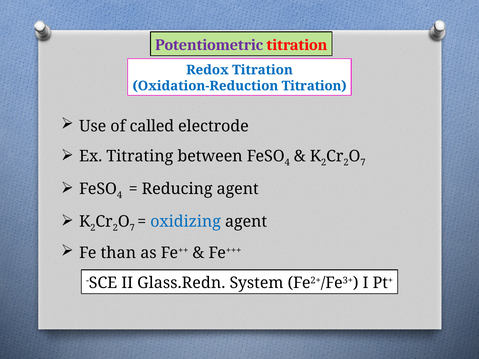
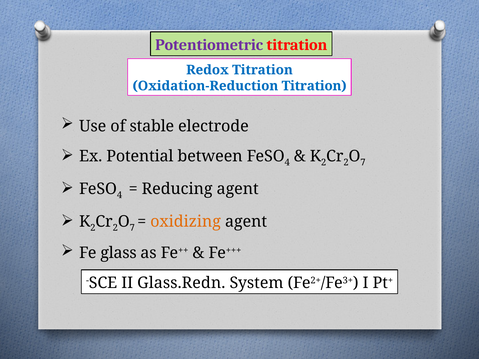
called: called -> stable
Titrating: Titrating -> Potential
oxidizing colour: blue -> orange
than: than -> glass
